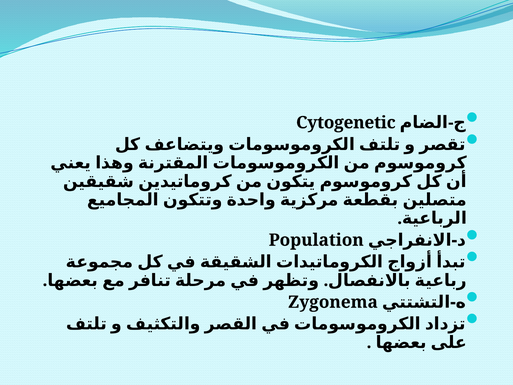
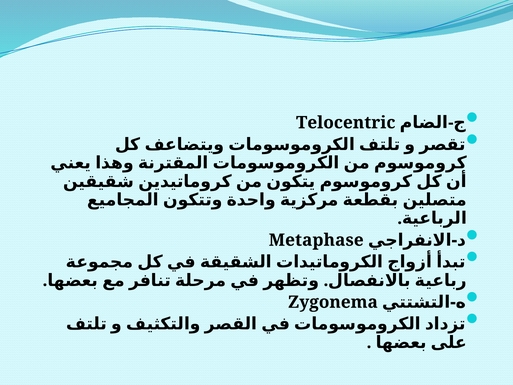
Cytogenetic: Cytogenetic -> Telocentric
Population: Population -> Metaphase
